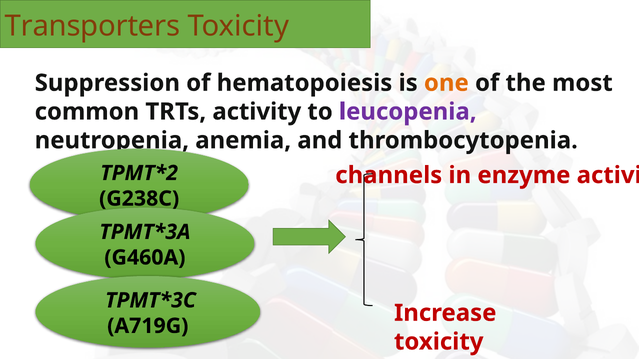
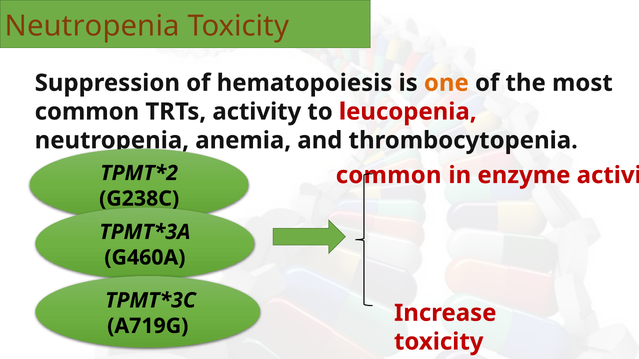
Transporters at (92, 26): Transporters -> Neutropenia
leucopenia colour: purple -> red
channels at (389, 175): channels -> common
